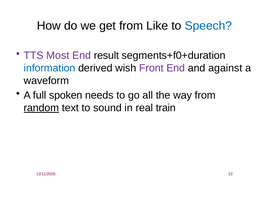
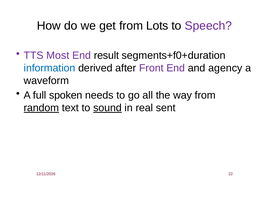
Like: Like -> Lots
Speech colour: blue -> purple
wish: wish -> after
against: against -> agency
sound underline: none -> present
train: train -> sent
